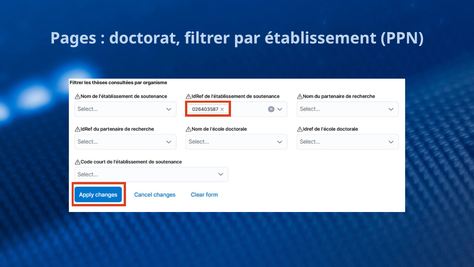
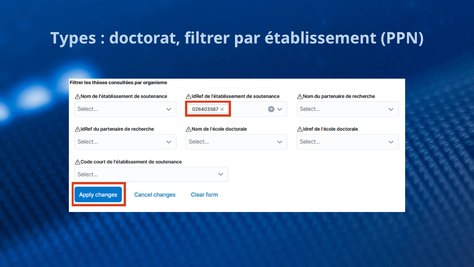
Pages: Pages -> Types
